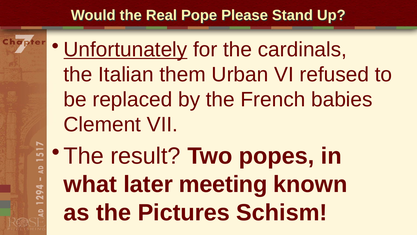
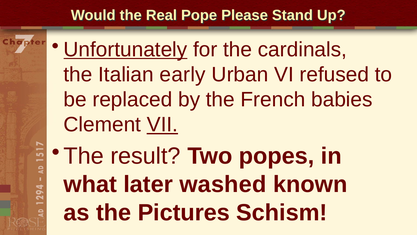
them: them -> early
VII underline: none -> present
meeting: meeting -> washed
